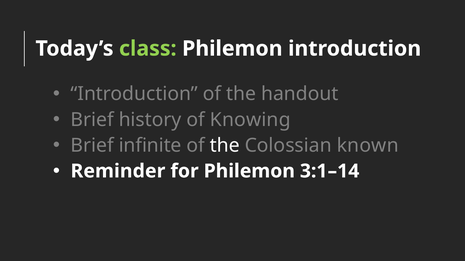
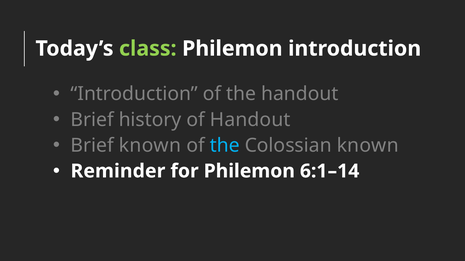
of Knowing: Knowing -> Handout
Brief infinite: infinite -> known
the at (225, 146) colour: white -> light blue
3:1–14: 3:1–14 -> 6:1–14
